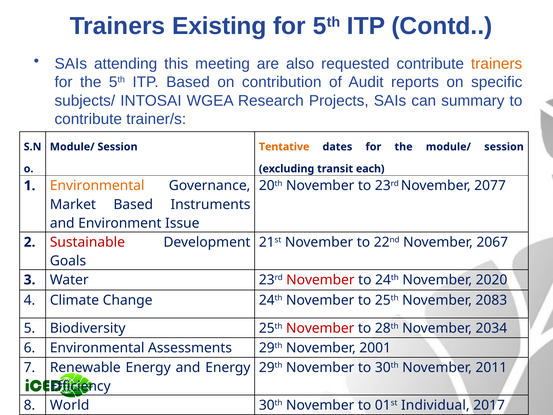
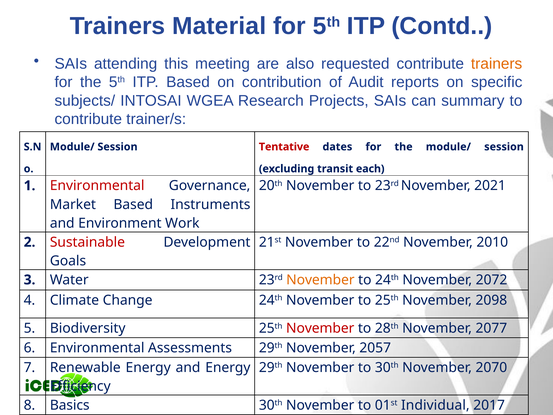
Existing: Existing -> Material
Tentative colour: orange -> red
2077: 2077 -> 2021
Environmental at (97, 186) colour: orange -> red
Issue: Issue -> Work
2067: 2067 -> 2010
November at (320, 280) colour: red -> orange
2020: 2020 -> 2072
2083: 2083 -> 2098
2034: 2034 -> 2077
2001: 2001 -> 2057
2011: 2011 -> 2070
World: World -> Basics
